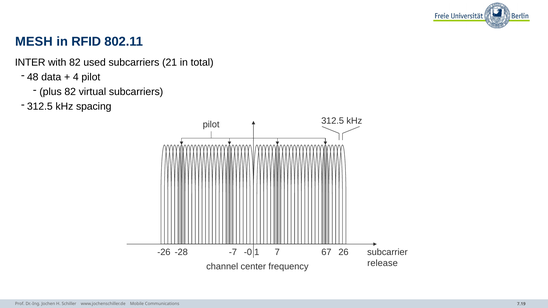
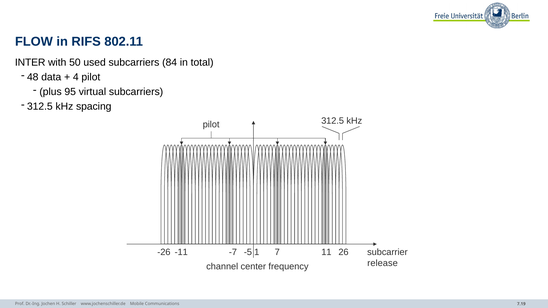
MESH: MESH -> FLOW
RFID: RFID -> RIFS
with 82: 82 -> 50
21: 21 -> 84
plus 82: 82 -> 95
-28: -28 -> -11
-0: -0 -> -5
67: 67 -> 11
